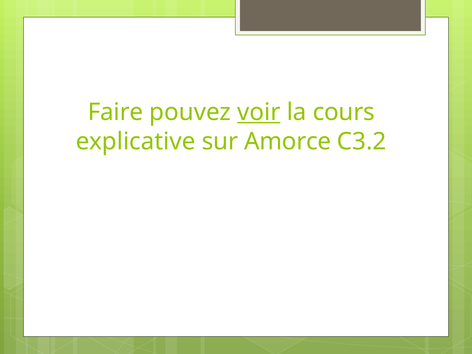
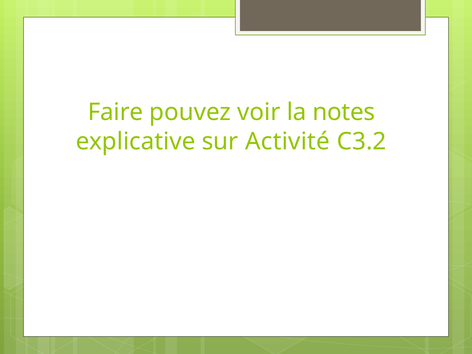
voir underline: present -> none
cours: cours -> notes
Amorce: Amorce -> Activité
